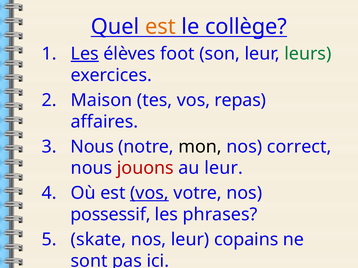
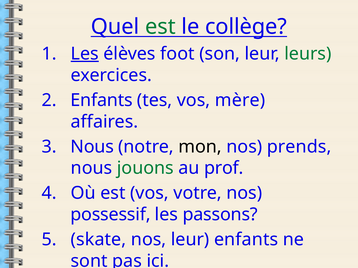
est at (160, 27) colour: orange -> green
Maison at (101, 100): Maison -> Enfants
repas: repas -> mère
correct: correct -> prends
jouons colour: red -> green
au leur: leur -> prof
vos at (149, 193) underline: present -> none
phrases: phrases -> passons
leur copains: copains -> enfants
